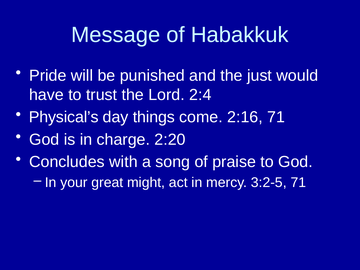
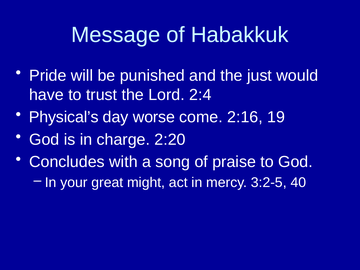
things: things -> worse
2:16 71: 71 -> 19
3:2-5 71: 71 -> 40
